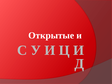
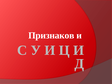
Открытые: Открытые -> Признаков
